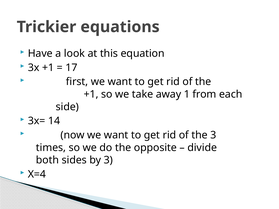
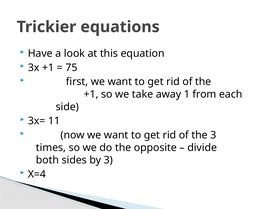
17: 17 -> 75
14: 14 -> 11
